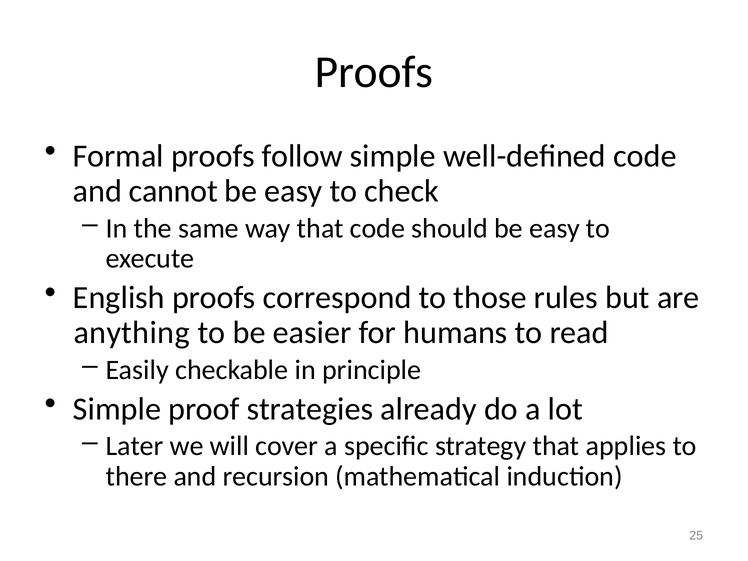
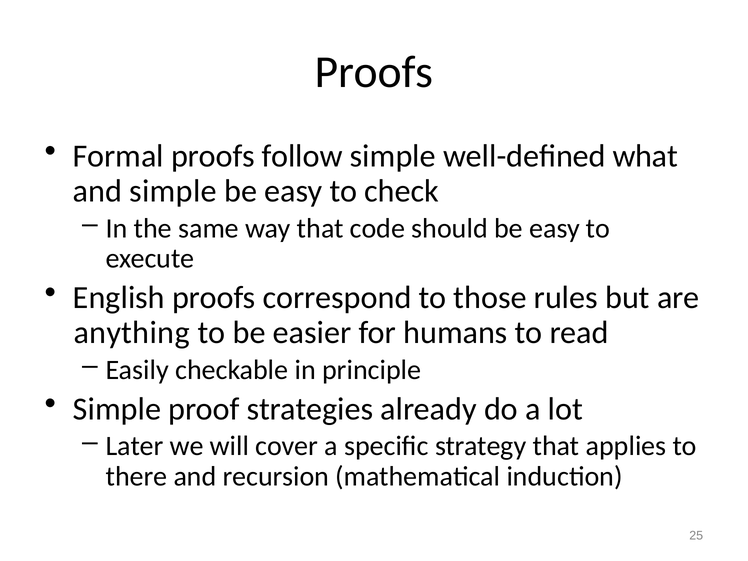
well-defined code: code -> what
and cannot: cannot -> simple
